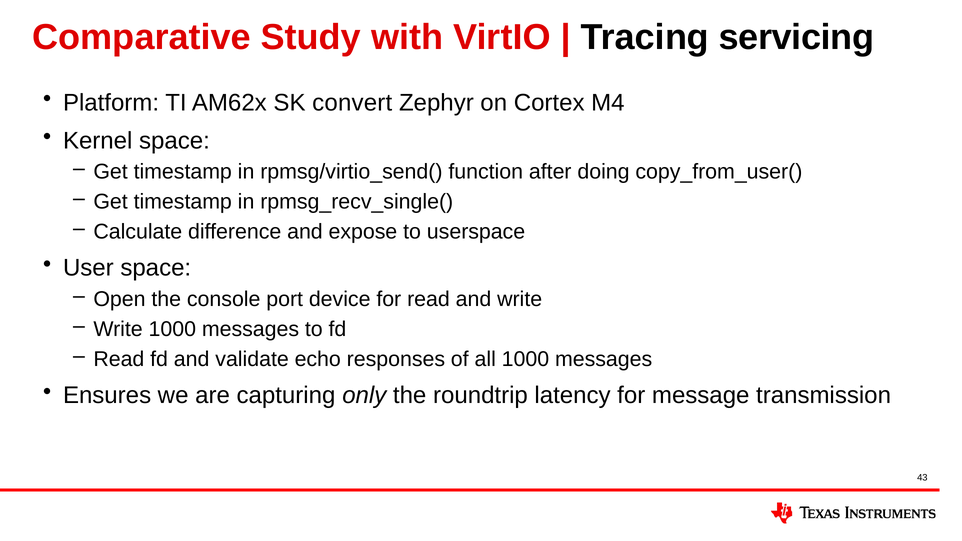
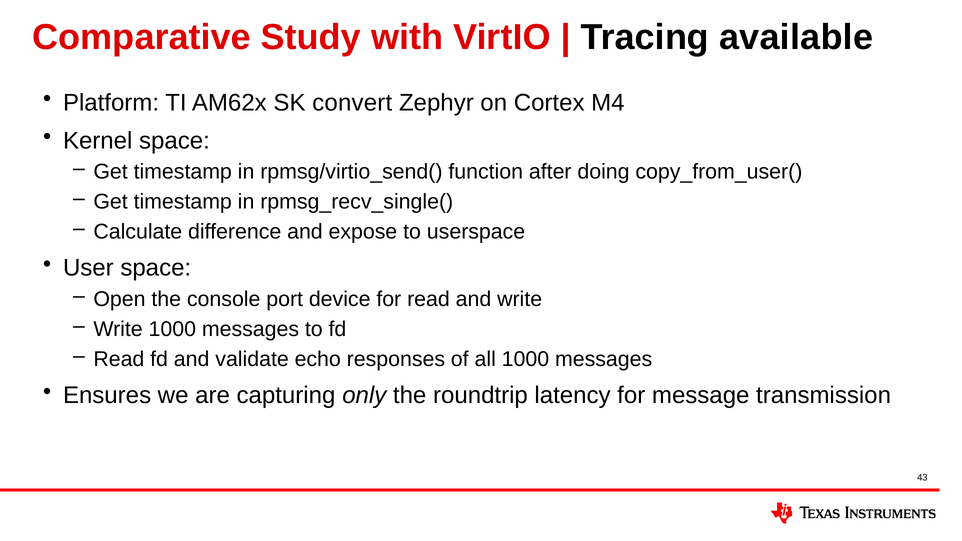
servicing: servicing -> available
